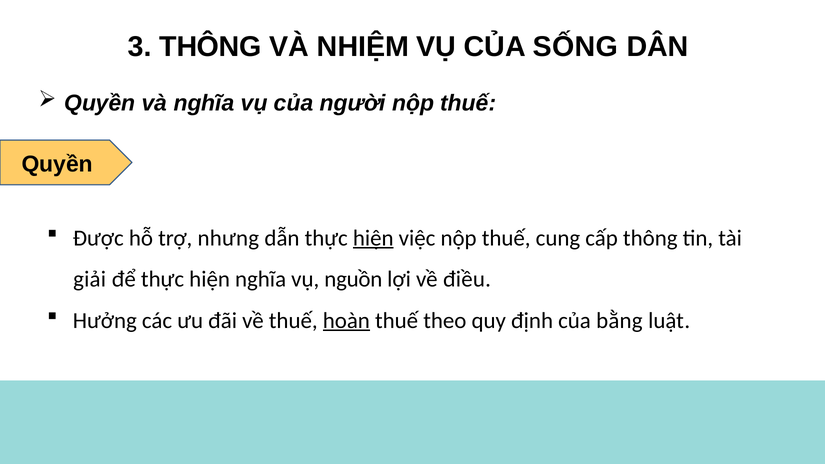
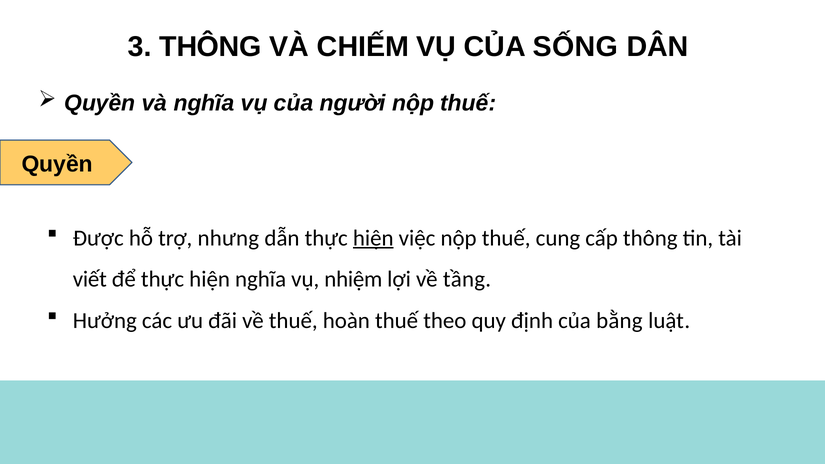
NHIỆM: NHIỆM -> CHIẾM
giải: giải -> viết
nguồn: nguồn -> nhiệm
điều: điều -> tầng
hoàn underline: present -> none
